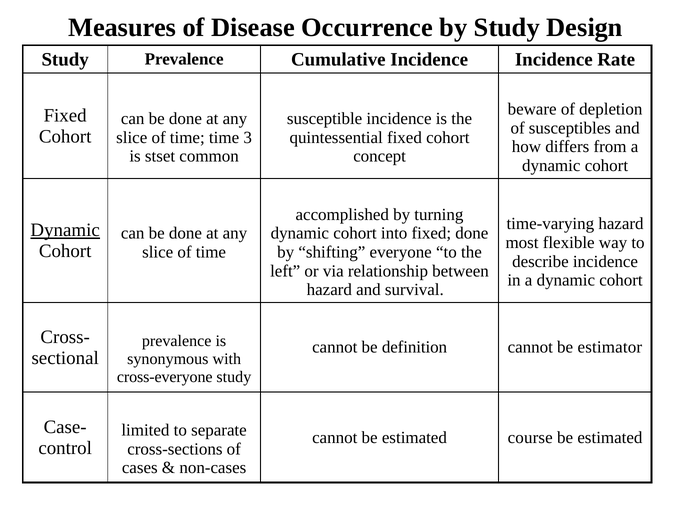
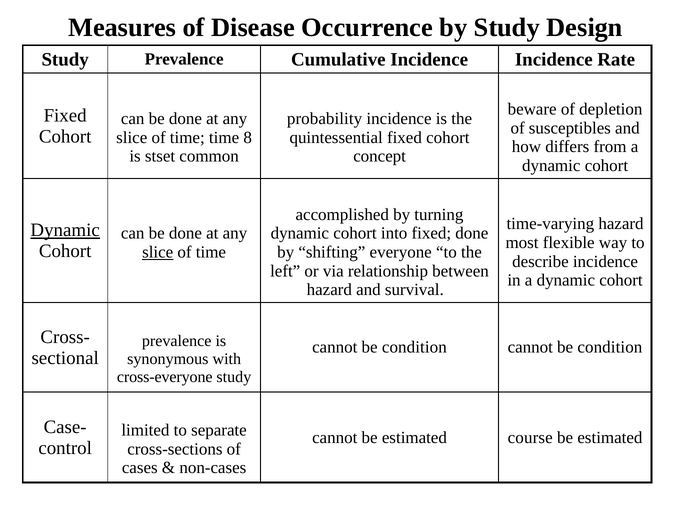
susceptible: susceptible -> probability
3: 3 -> 8
slice at (158, 252) underline: none -> present
definition at (414, 347): definition -> condition
estimator at (610, 347): estimator -> condition
